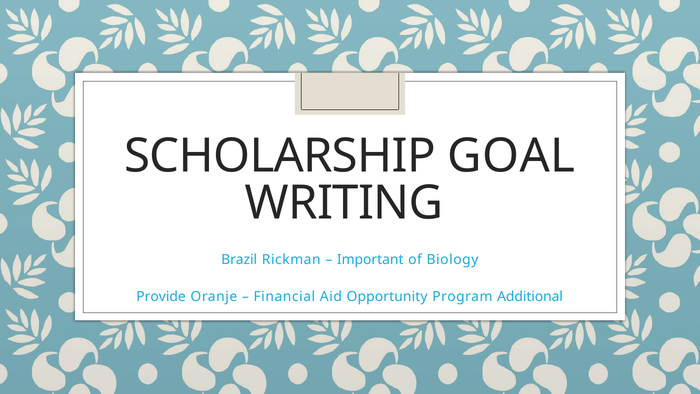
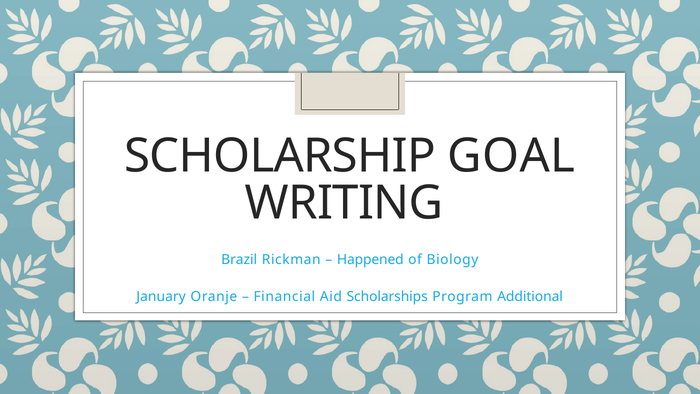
Important: Important -> Happened
Provide: Provide -> January
Opportunity: Opportunity -> Scholarships
